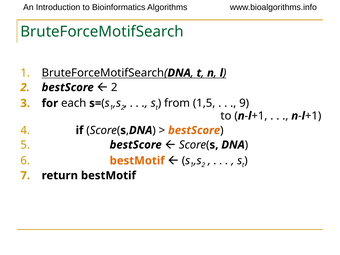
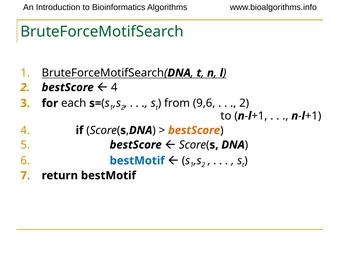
2 at (114, 87): 2 -> 4
1,5: 1,5 -> 9,6
9 at (244, 103): 9 -> 2
bestMotif at (137, 161) colour: orange -> blue
